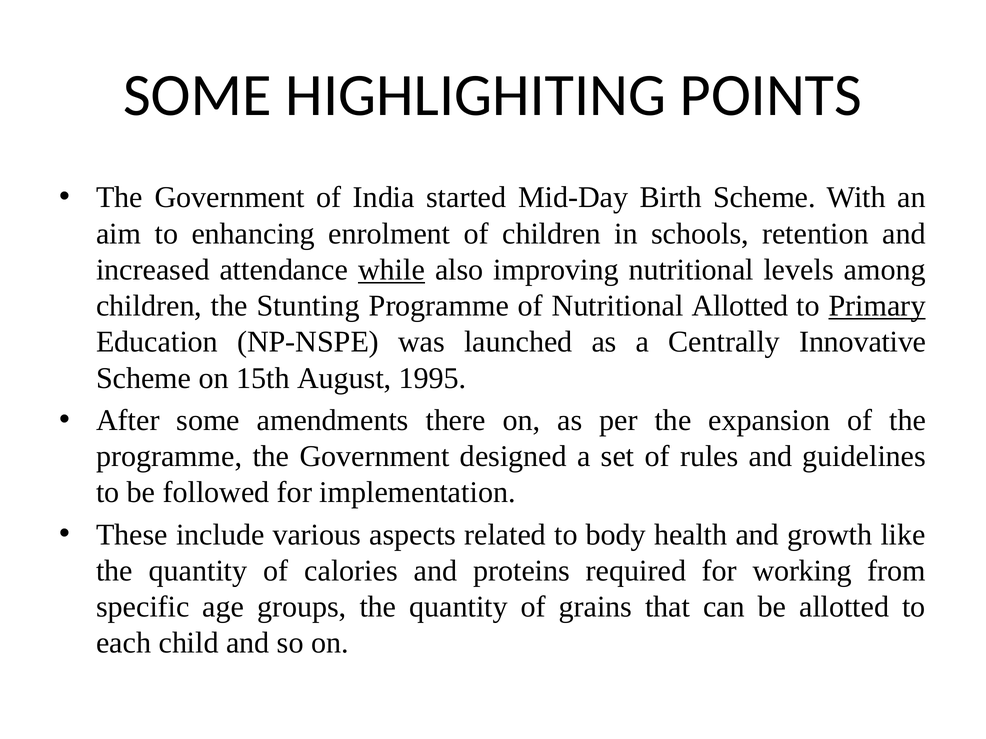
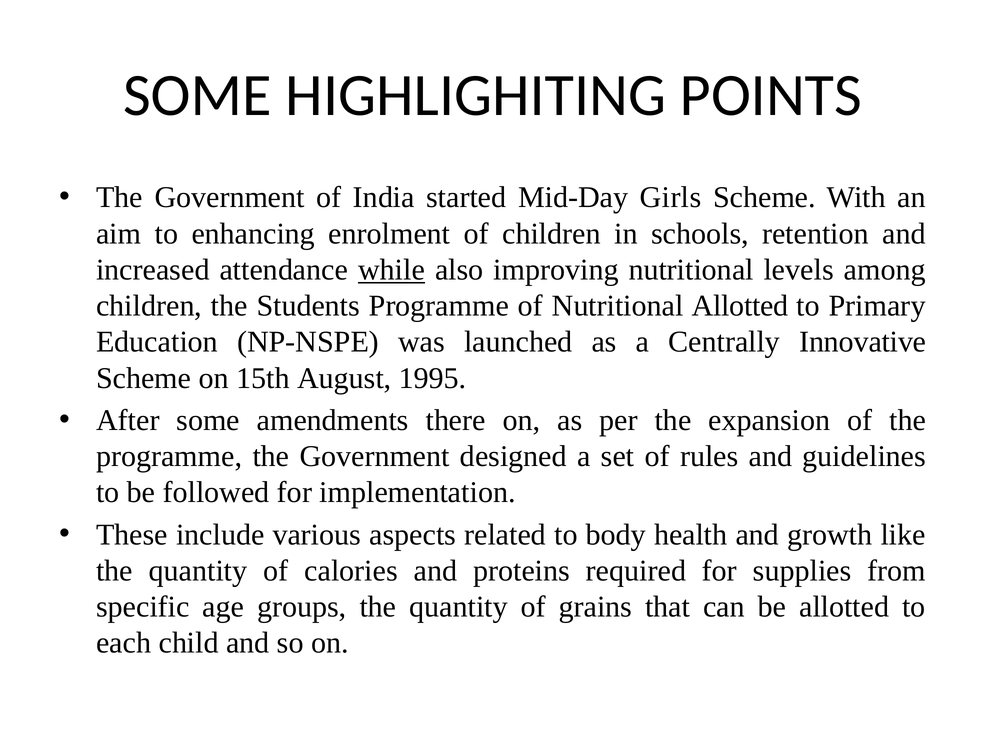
Birth: Birth -> Girls
Stunting: Stunting -> Students
Primary underline: present -> none
working: working -> supplies
